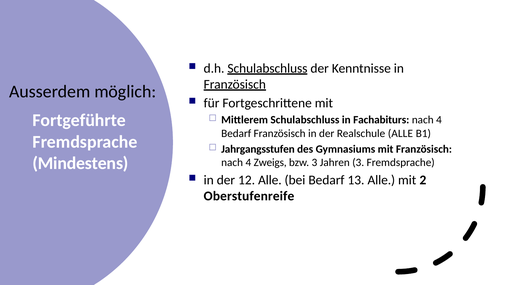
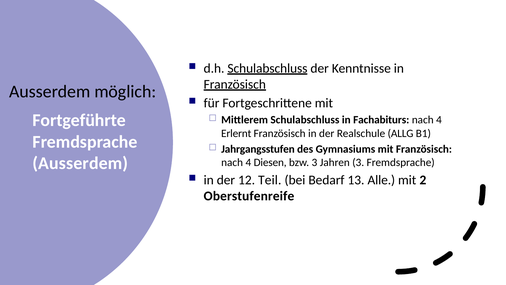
Bedarf at (236, 133): Bedarf -> Erlernt
Realschule ALLE: ALLE -> ALLG
Mindestens at (80, 163): Mindestens -> Ausserdem
Zweigs: Zweigs -> Diesen
12 Alle: Alle -> Teil
